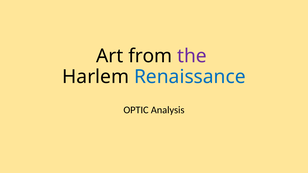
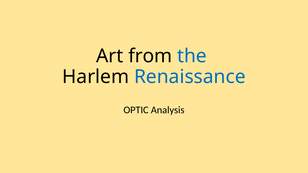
the colour: purple -> blue
